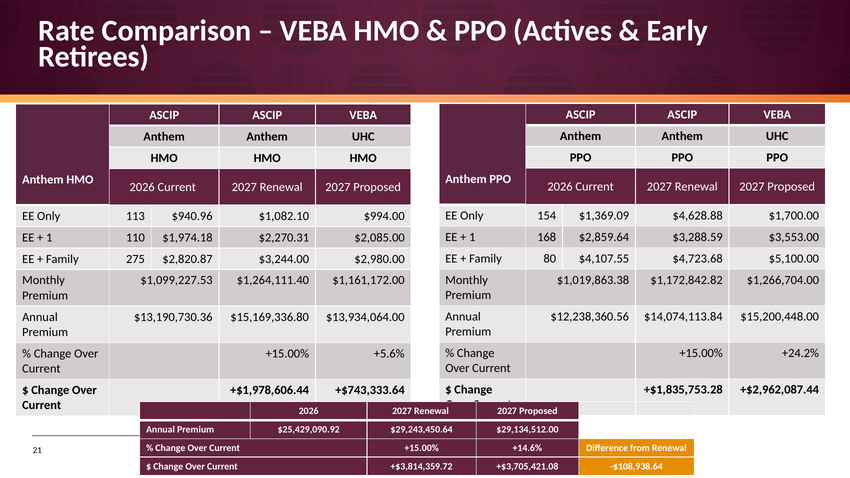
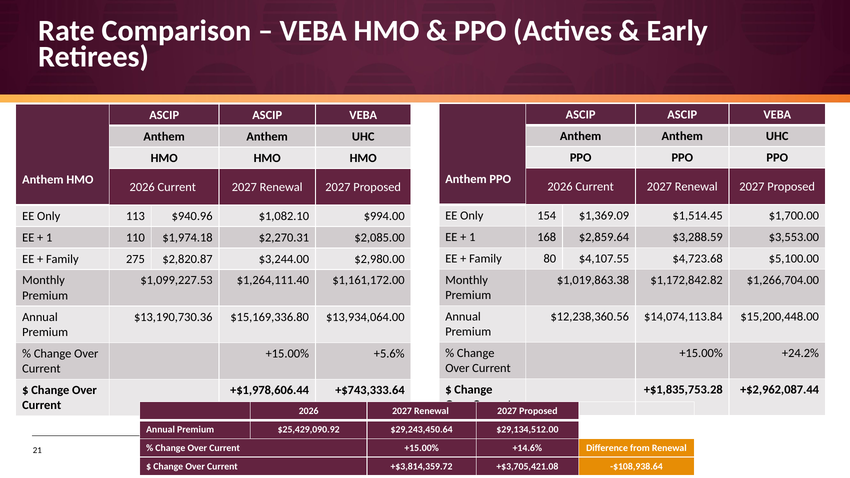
$4,628.88: $4,628.88 -> $1,514.45
